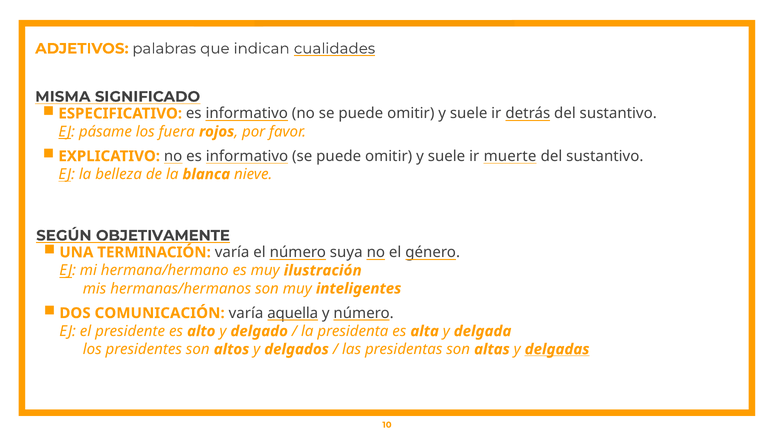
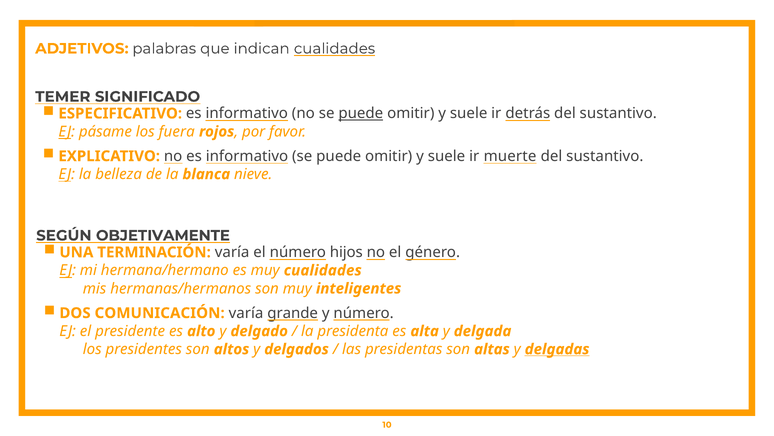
MISMA: MISMA -> TEMER
puede at (361, 113) underline: none -> present
suya: suya -> hijos
muy ilustración: ilustración -> cualidades
aquella: aquella -> grande
